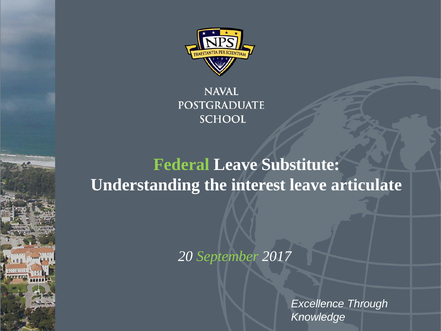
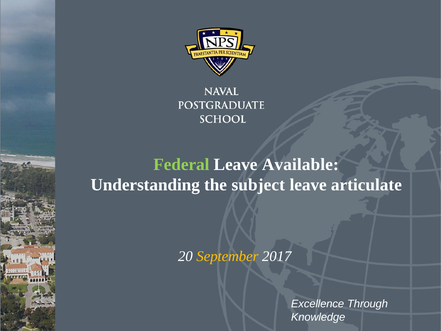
Substitute: Substitute -> Available
interest: interest -> subject
September colour: light green -> yellow
